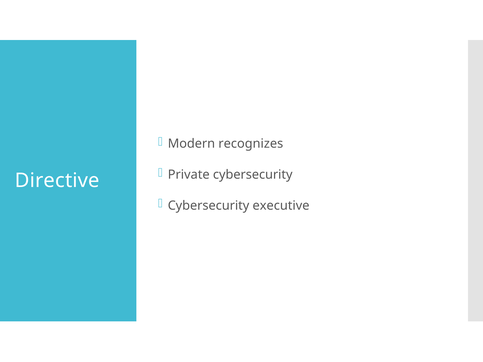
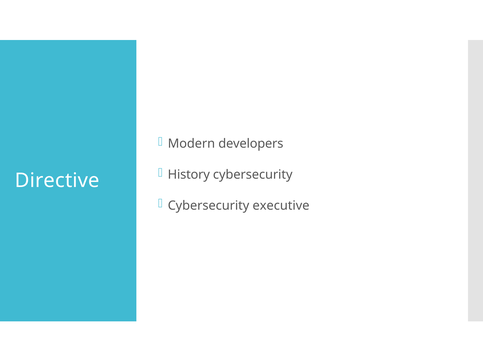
recognizes: recognizes -> developers
Private: Private -> History
